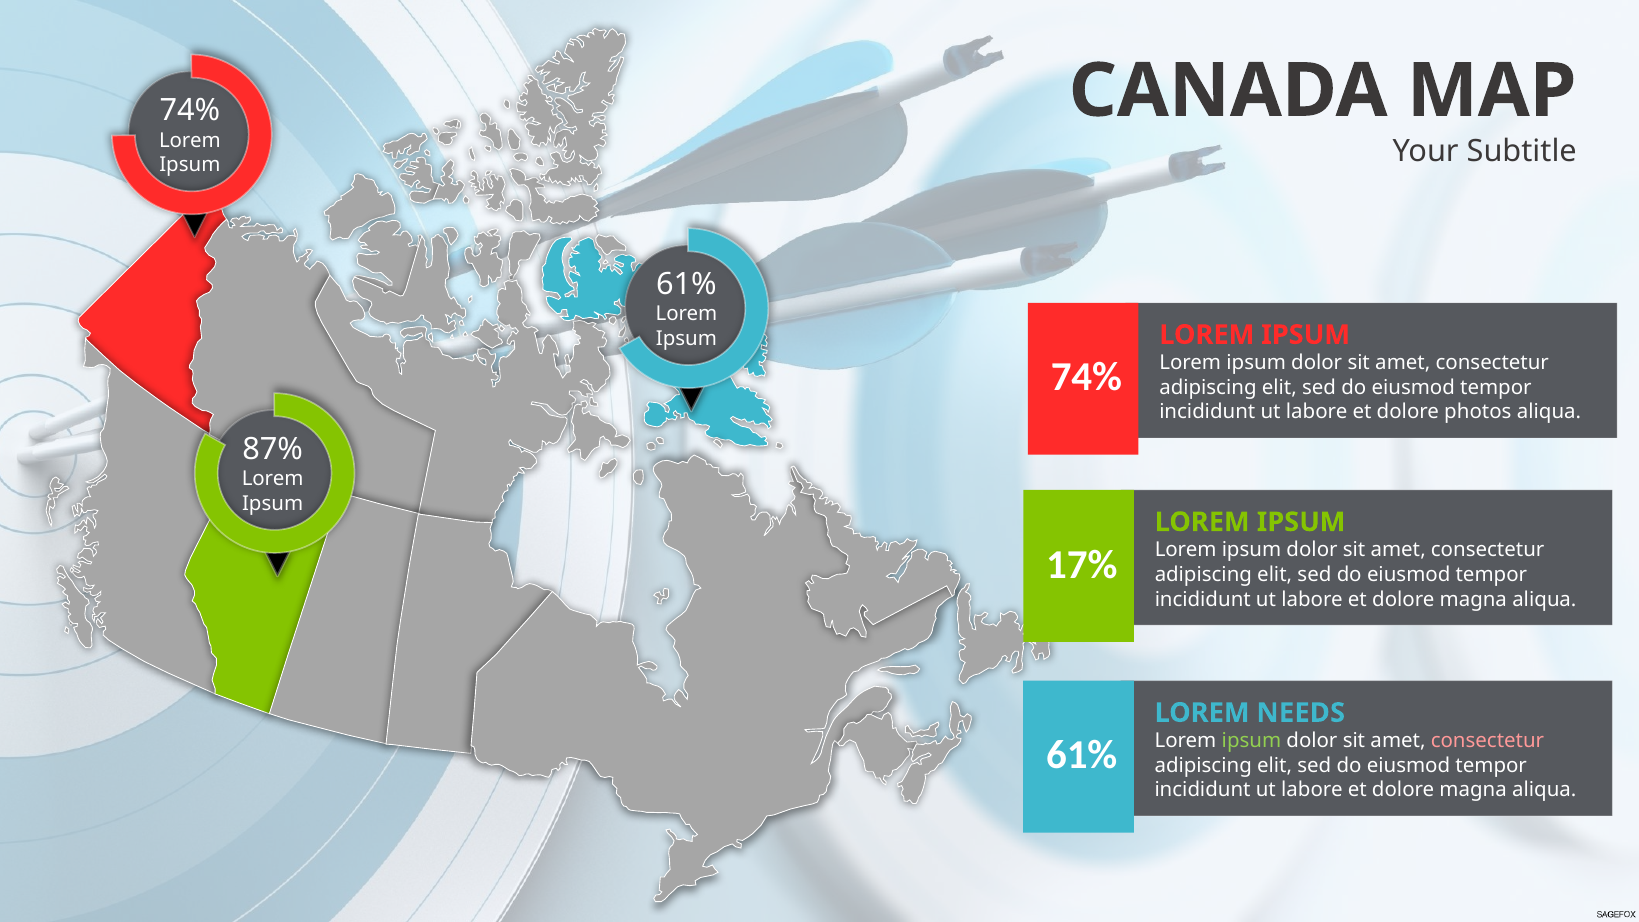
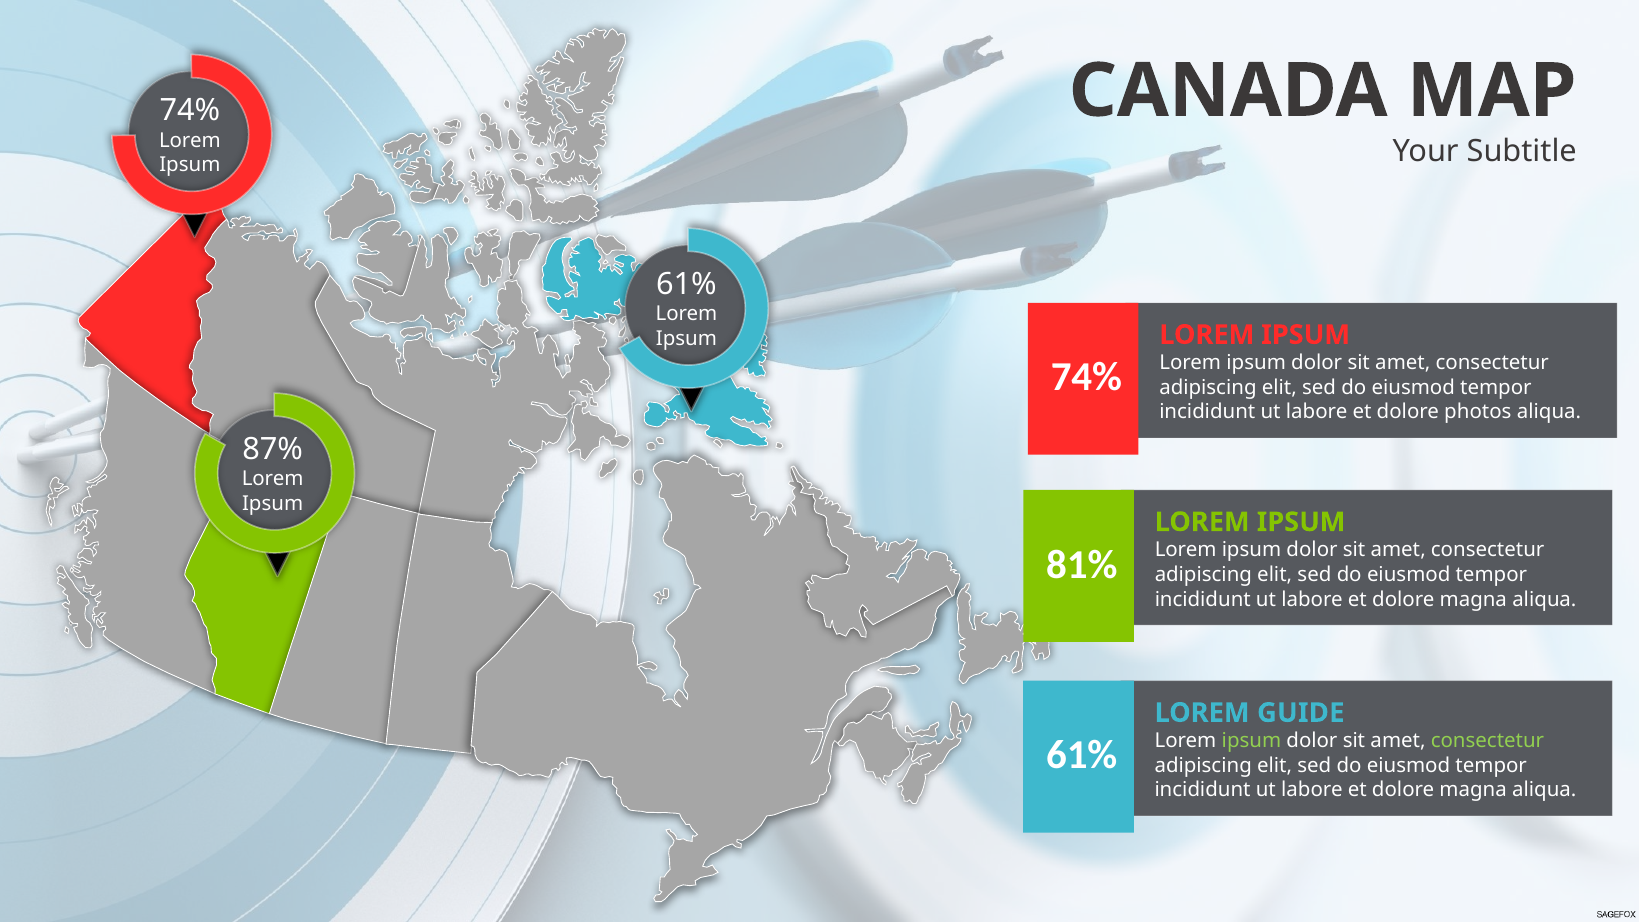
17%: 17% -> 81%
NEEDS: NEEDS -> GUIDE
consectetur at (1487, 741) colour: pink -> light green
